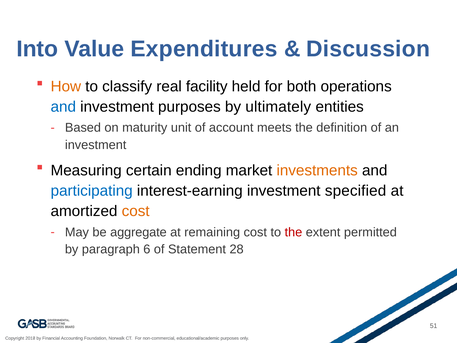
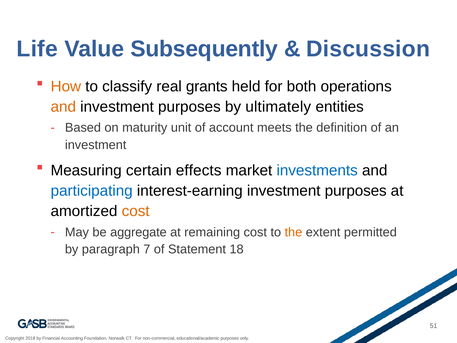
Into: Into -> Life
Expenditures: Expenditures -> Subsequently
facility: facility -> grants
and at (63, 107) colour: blue -> orange
ending: ending -> effects
investments colour: orange -> blue
interest-earning investment specified: specified -> purposes
the at (293, 232) colour: red -> orange
6: 6 -> 7
28: 28 -> 18
